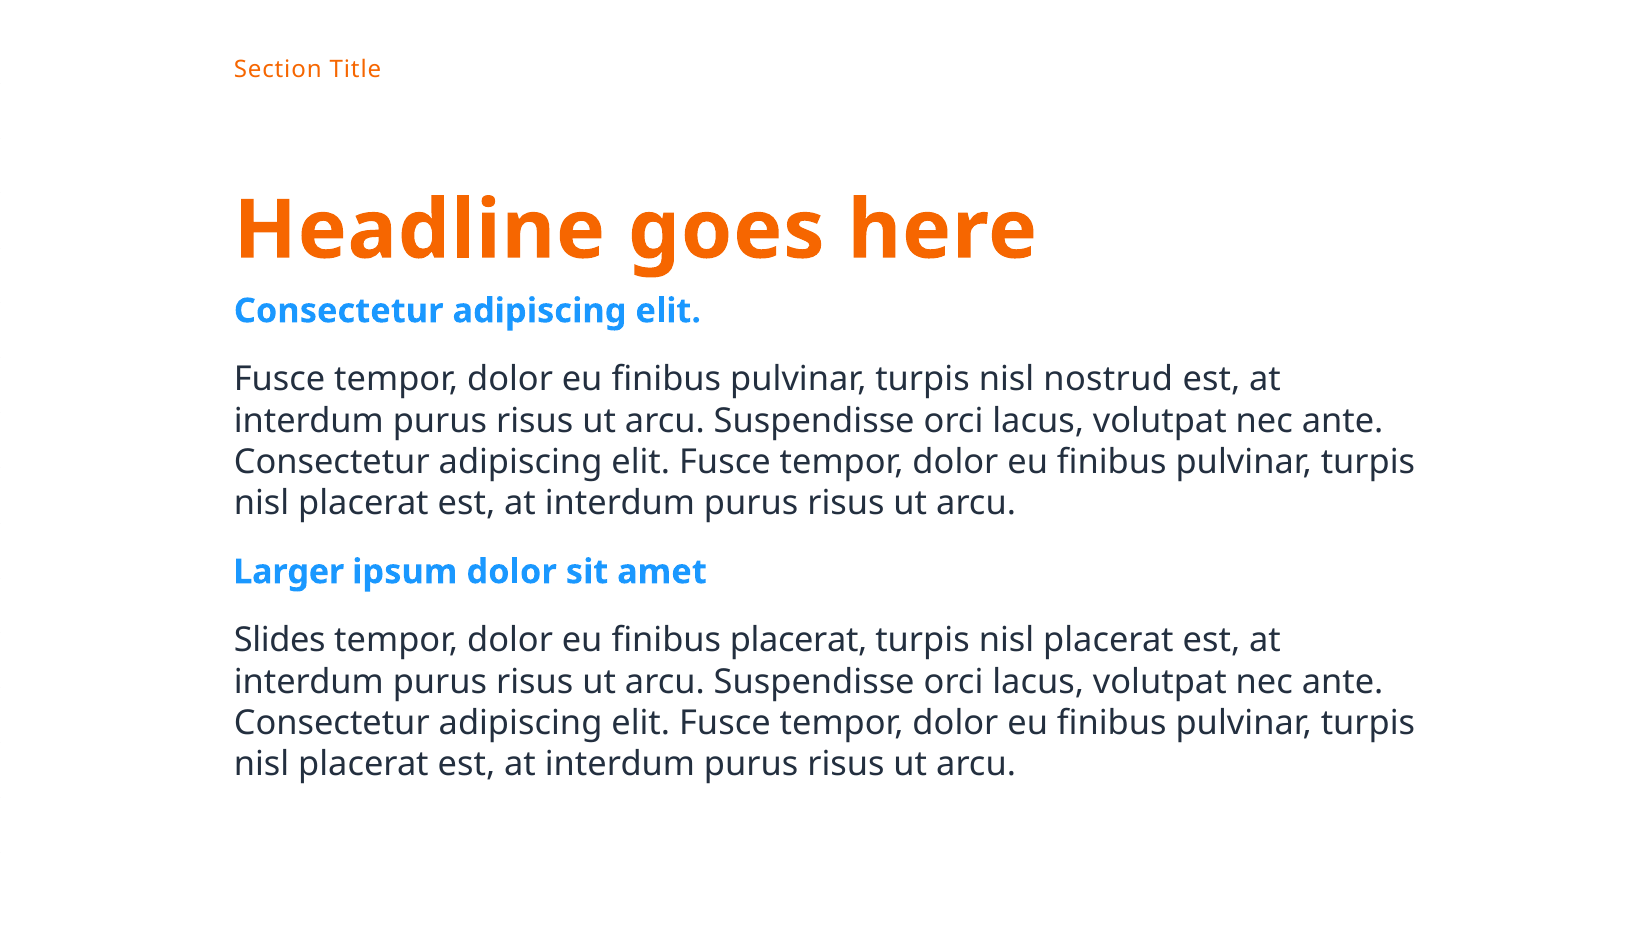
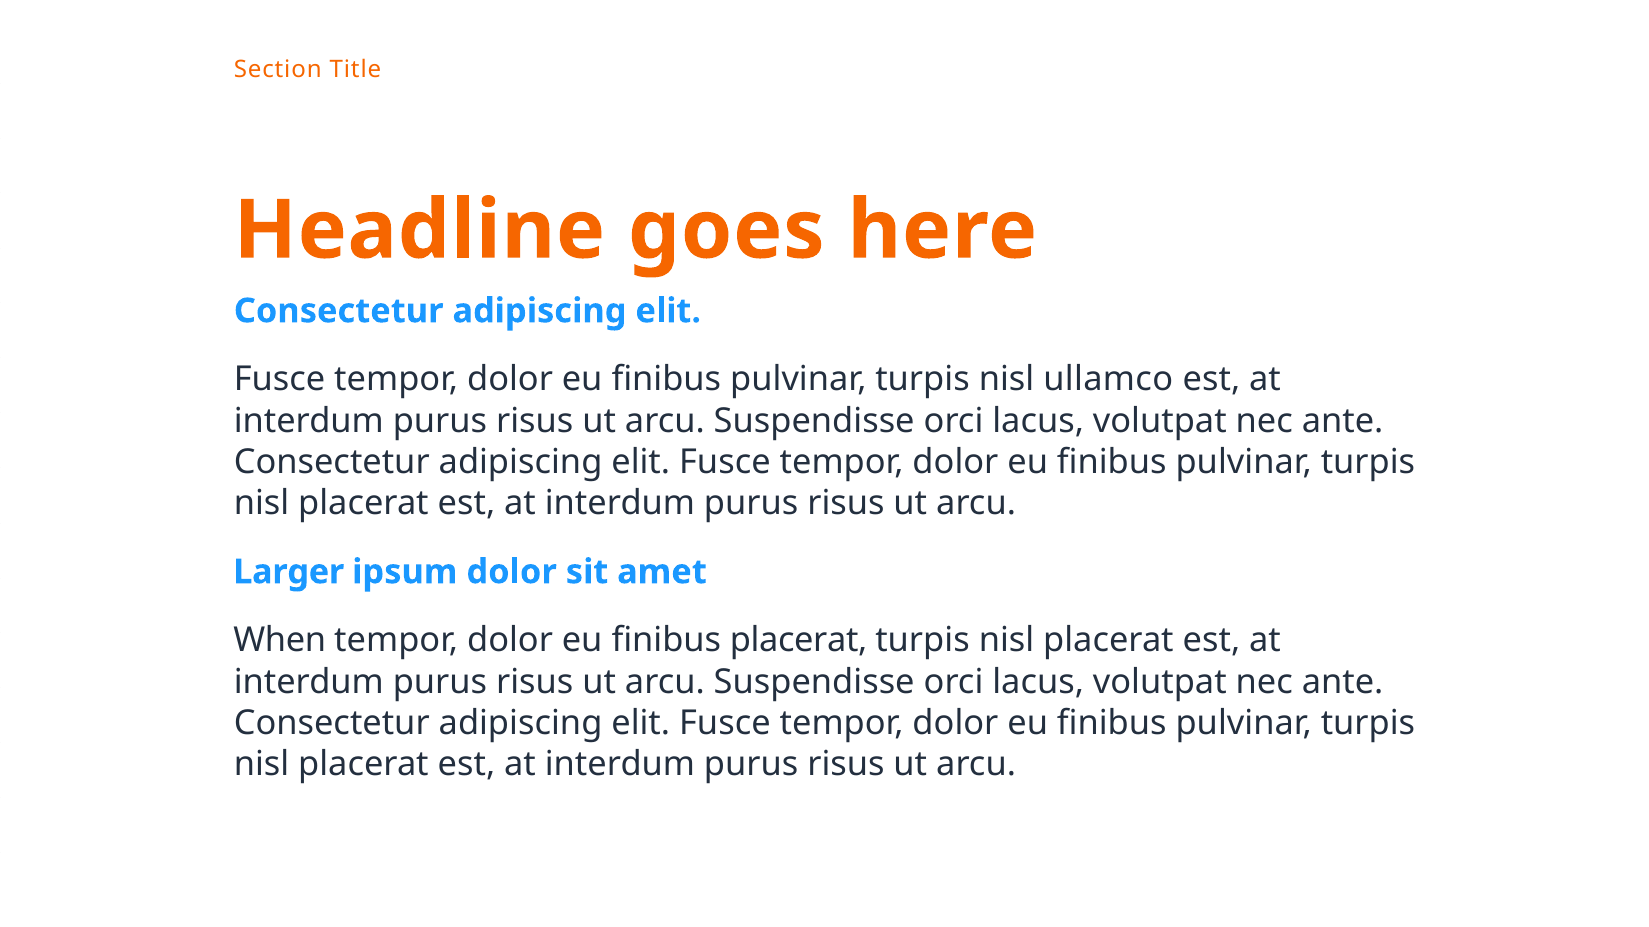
nostrud: nostrud -> ullamco
Slides: Slides -> When
